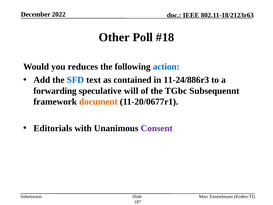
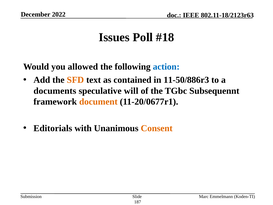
Other: Other -> Issues
reduces: reduces -> allowed
SFD colour: blue -> orange
11-24/886r3: 11-24/886r3 -> 11-50/886r3
forwarding: forwarding -> documents
Consent colour: purple -> orange
